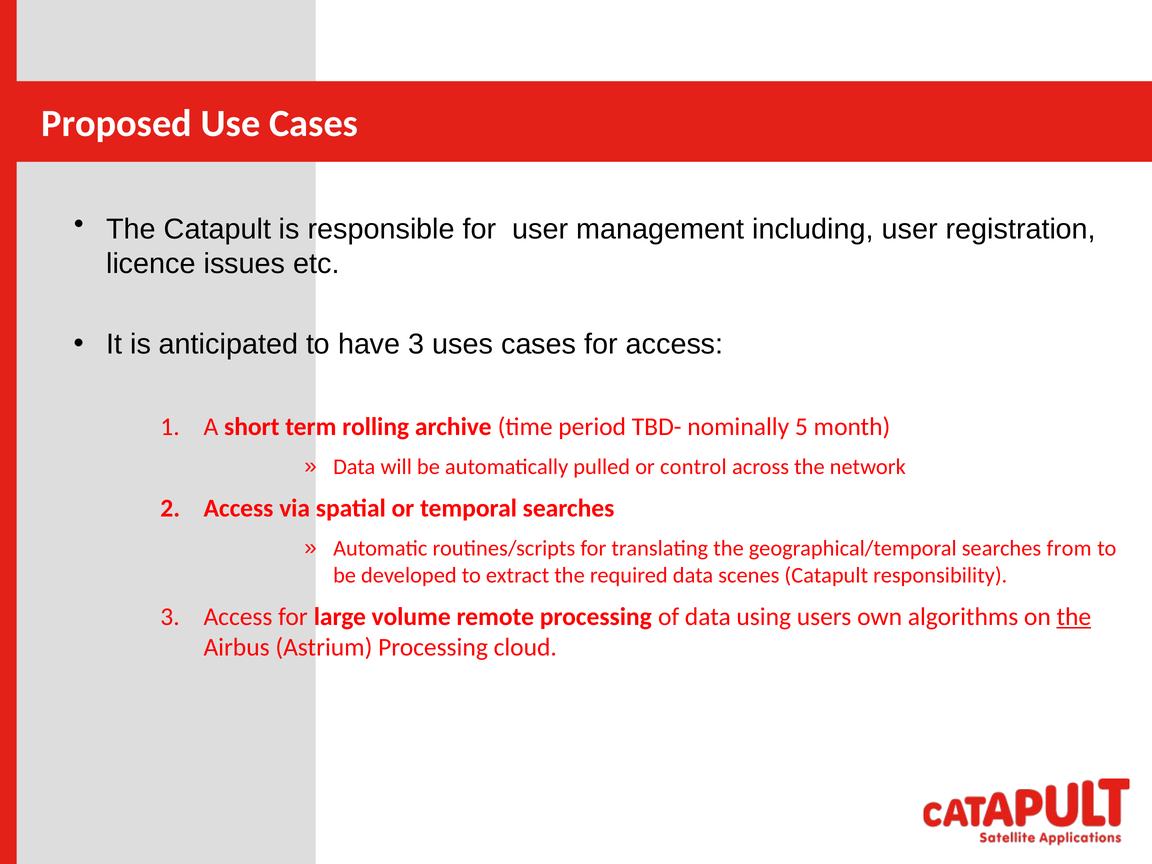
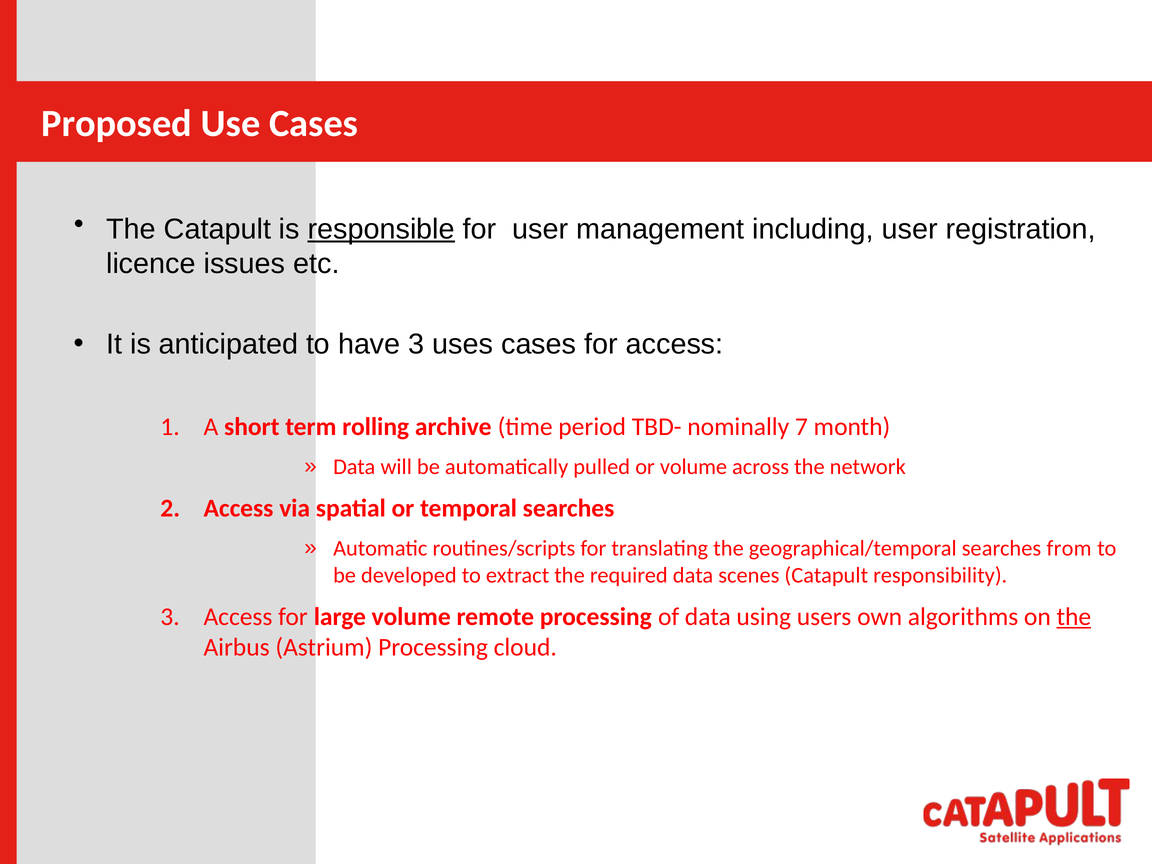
responsible underline: none -> present
nominally 5: 5 -> 7
or control: control -> volume
